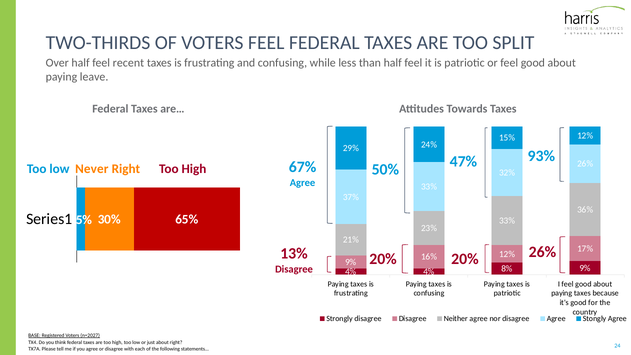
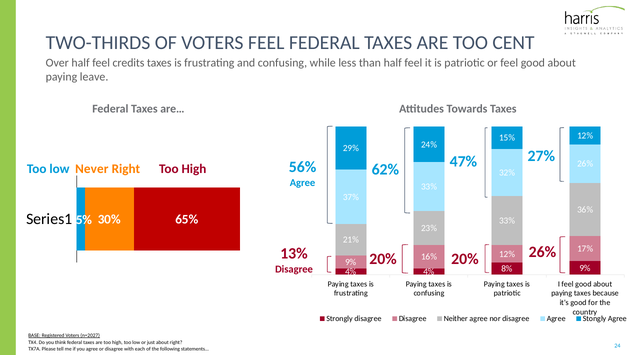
SPLIT: SPLIT -> CENT
recent: recent -> credits
93%: 93% -> 27%
67%: 67% -> 56%
50%: 50% -> 62%
